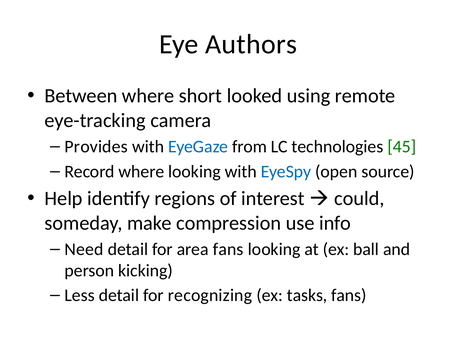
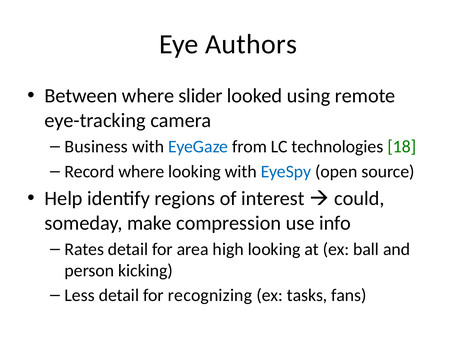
short: short -> slider
Provides: Provides -> Business
45: 45 -> 18
Need: Need -> Rates
area fans: fans -> high
